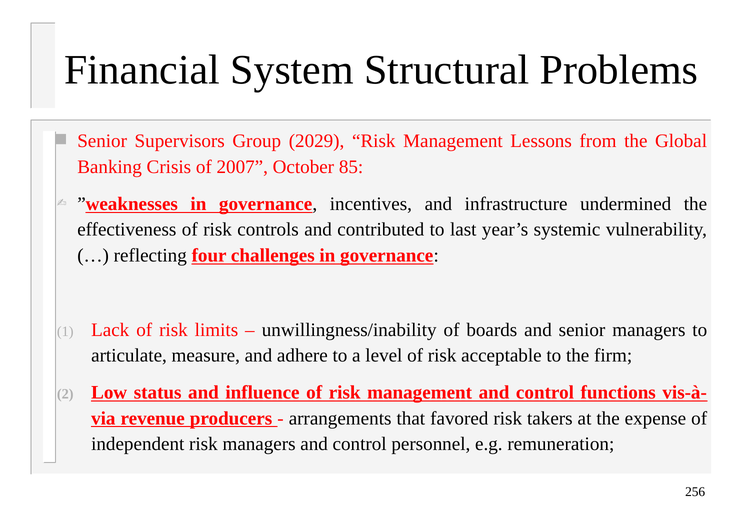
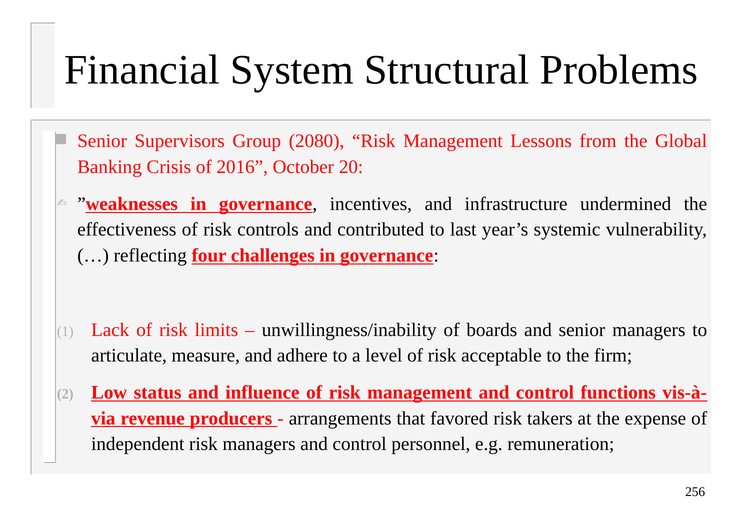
2029: 2029 -> 2080
2007: 2007 -> 2016
85: 85 -> 20
